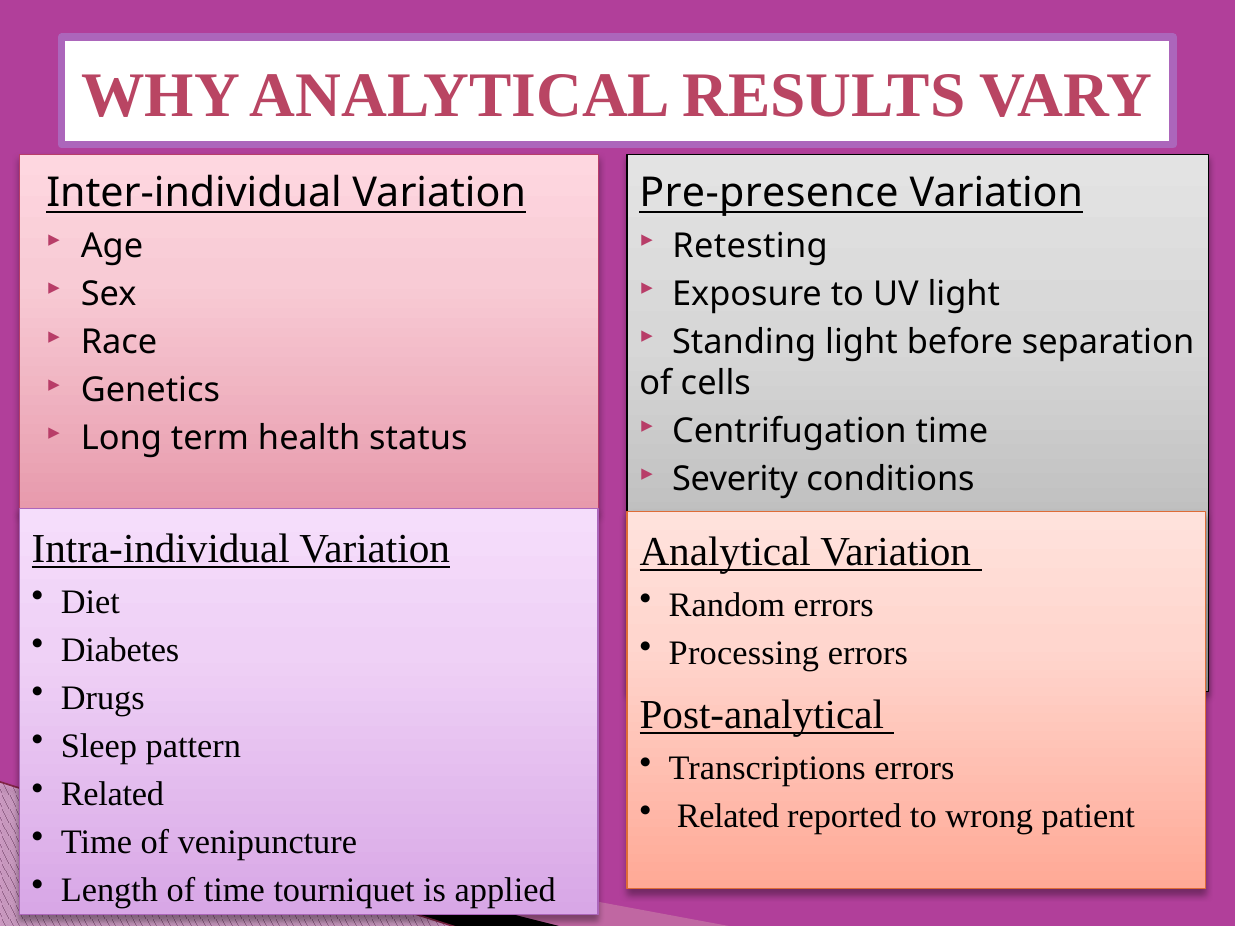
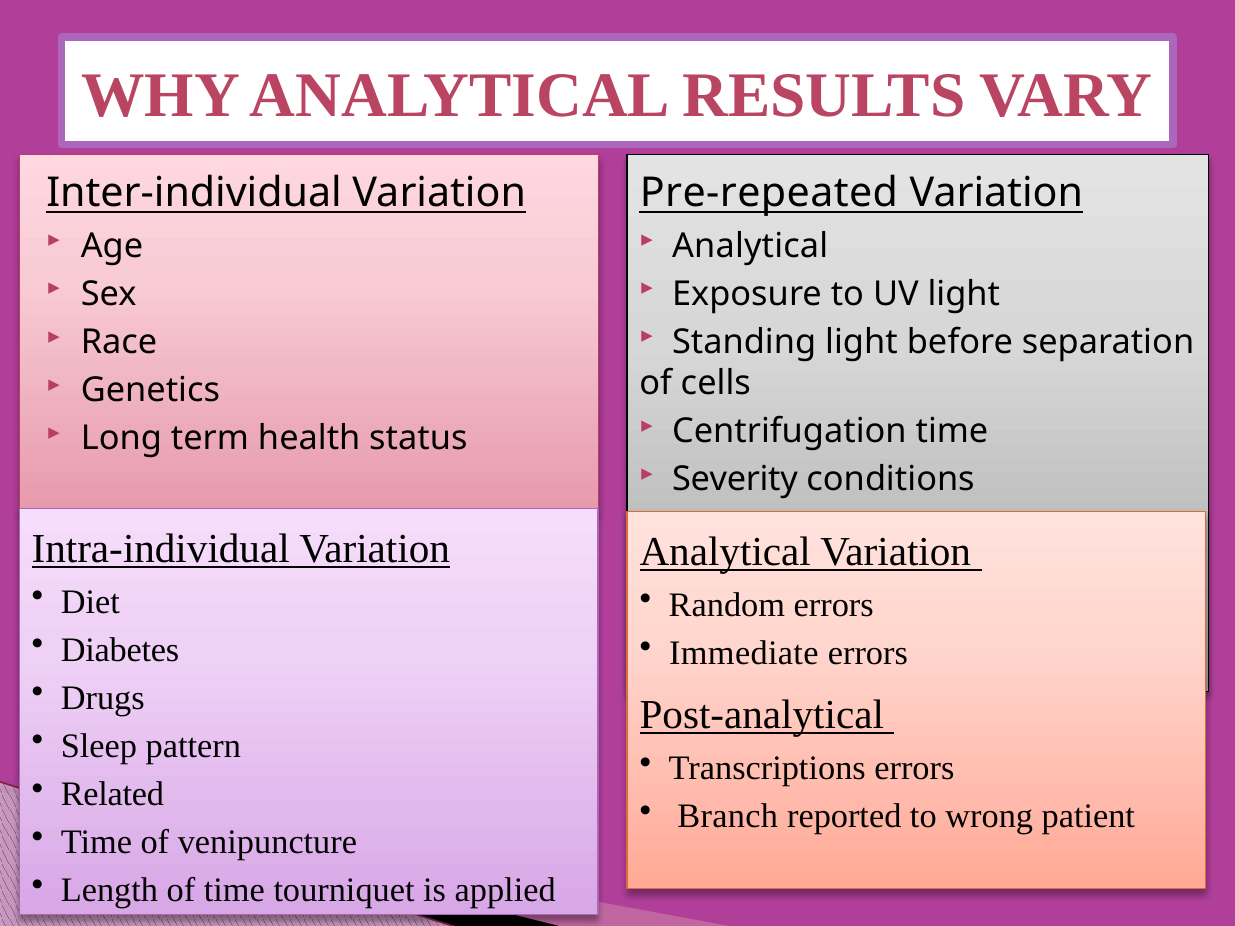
Pre-presence: Pre-presence -> Pre-repeated
Retesting at (750, 246): Retesting -> Analytical
Processing: Processing -> Immediate
Related at (728, 816): Related -> Branch
